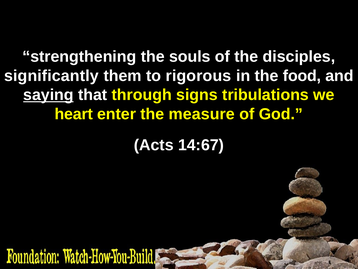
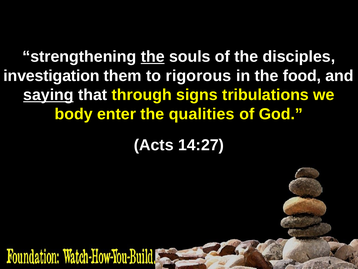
the at (153, 56) underline: none -> present
significantly: significantly -> investigation
heart: heart -> body
measure: measure -> qualities
14:67: 14:67 -> 14:27
